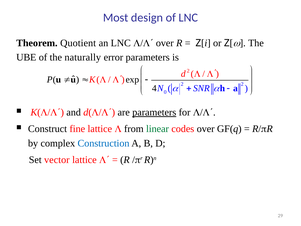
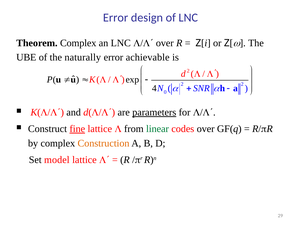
Most at (116, 17): Most -> Error
Theorem Quotient: Quotient -> Complex
error parameters: parameters -> achievable
fine underline: none -> present
Construction colour: blue -> orange
vector: vector -> model
